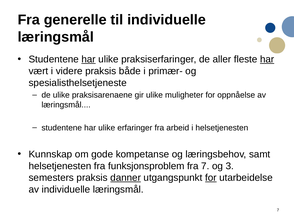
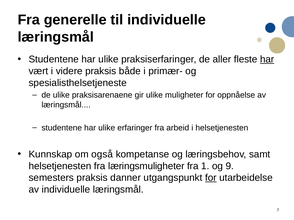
har at (89, 59) underline: present -> none
gode: gode -> også
funksjonsproblem: funksjonsproblem -> læringsmuligheter
fra 7: 7 -> 1
3: 3 -> 9
danner underline: present -> none
